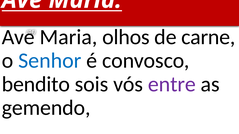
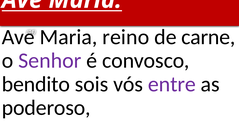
olhos: olhos -> reino
Senhor colour: blue -> purple
gemendo: gemendo -> poderoso
